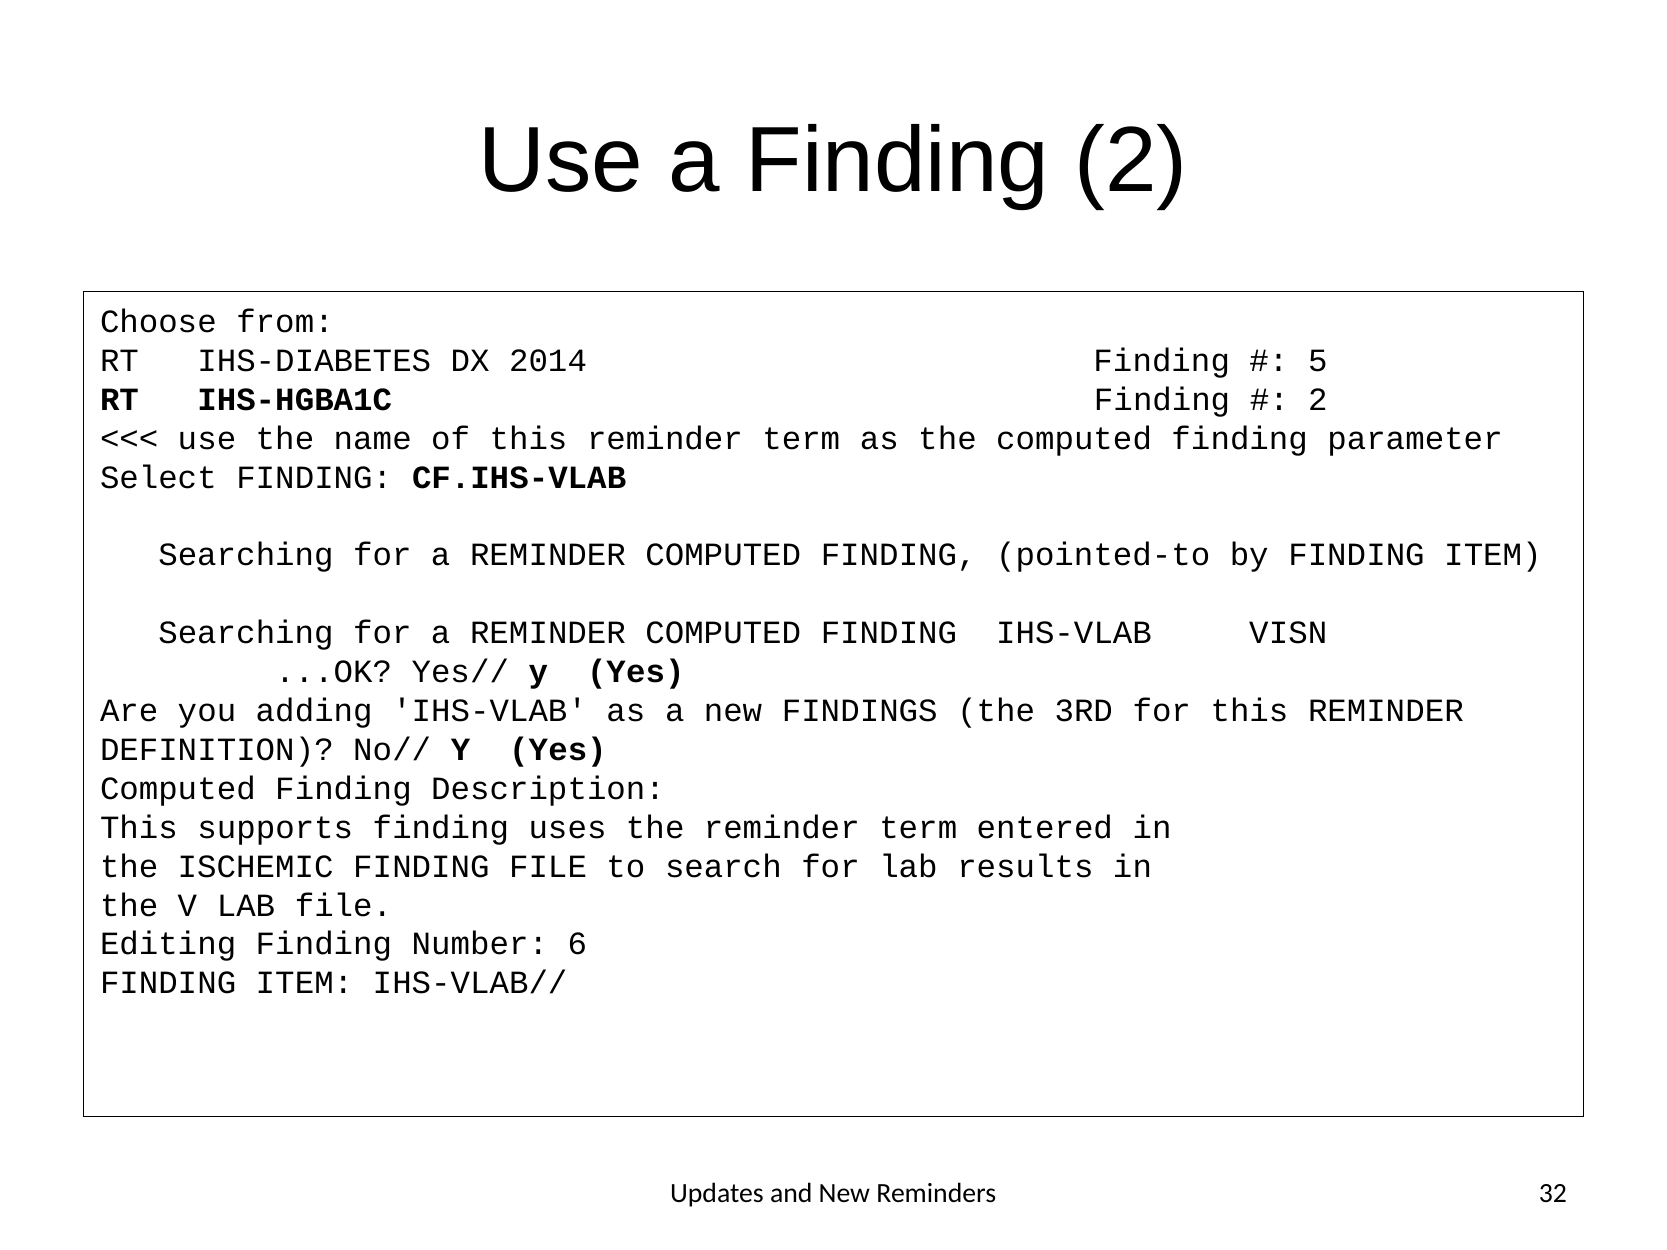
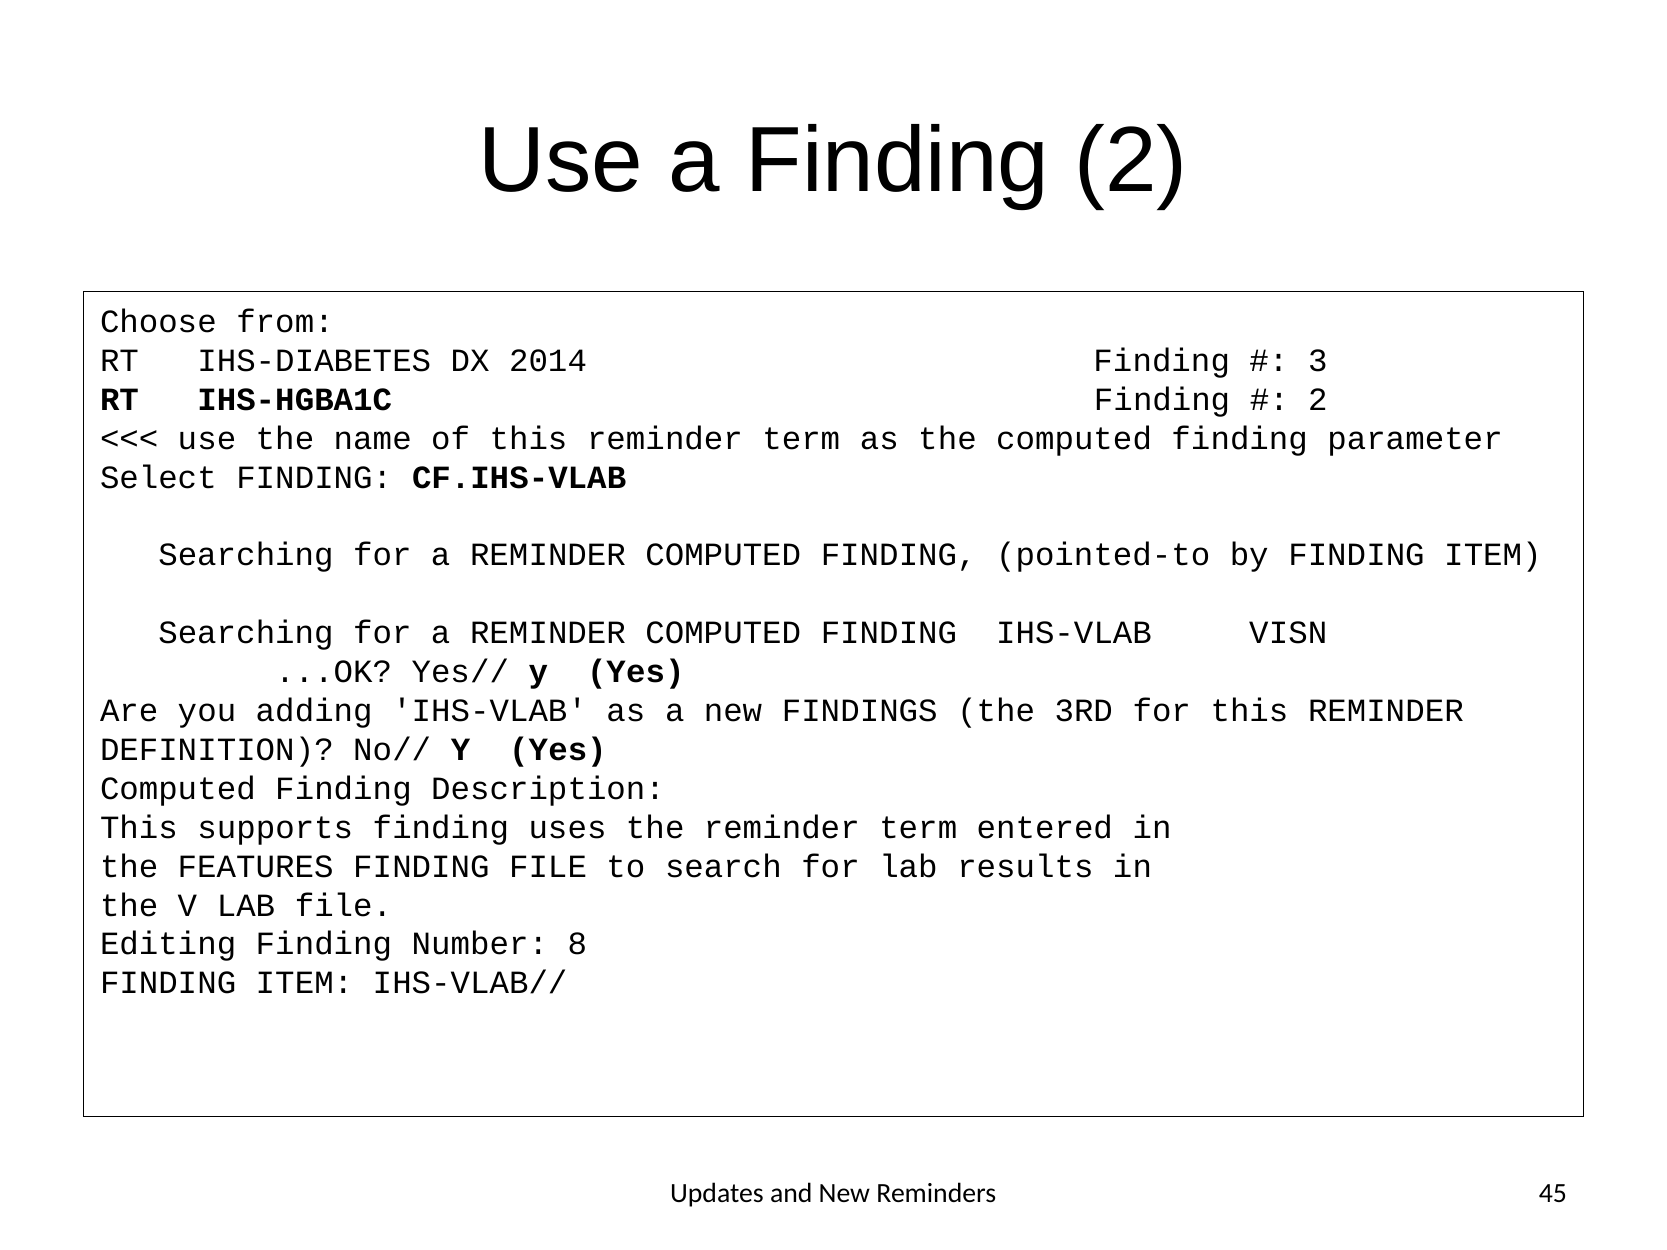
5: 5 -> 3
ISCHEMIC: ISCHEMIC -> FEATURES
6: 6 -> 8
32: 32 -> 45
